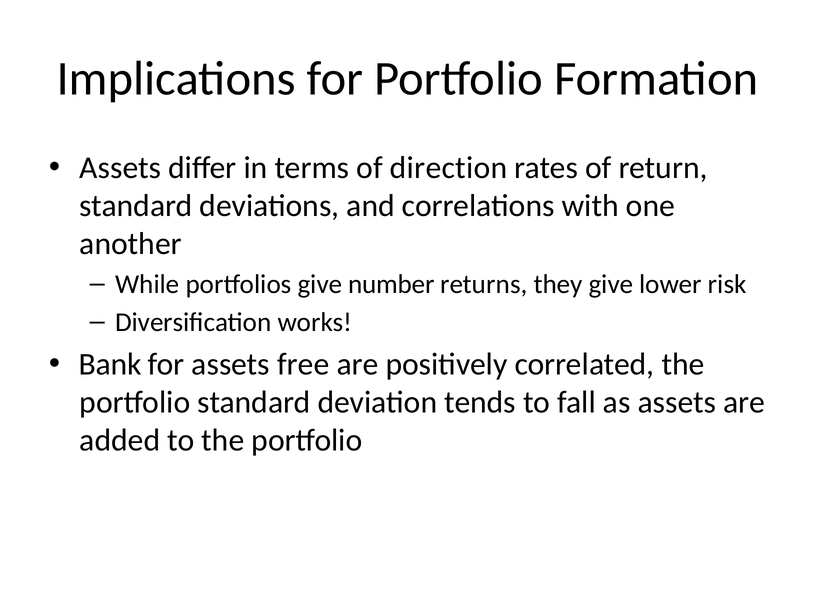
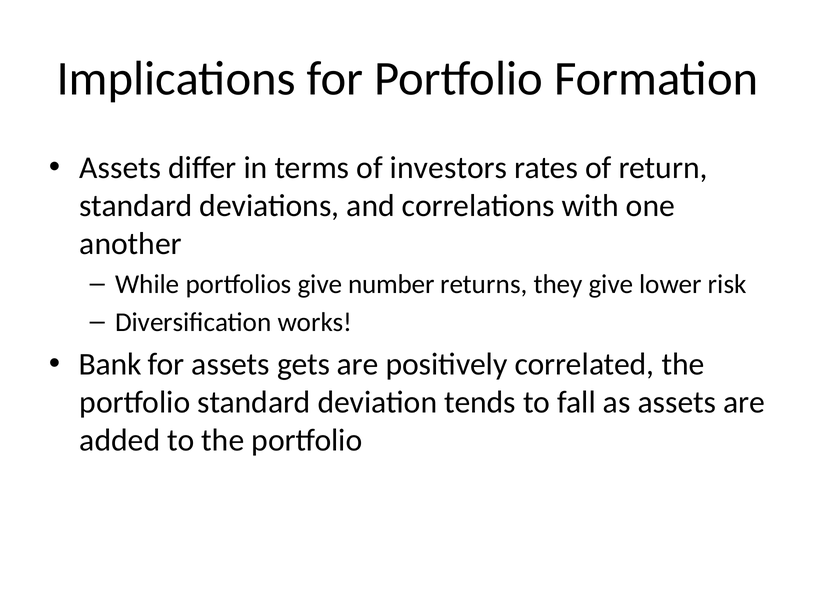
direction: direction -> investors
free: free -> gets
